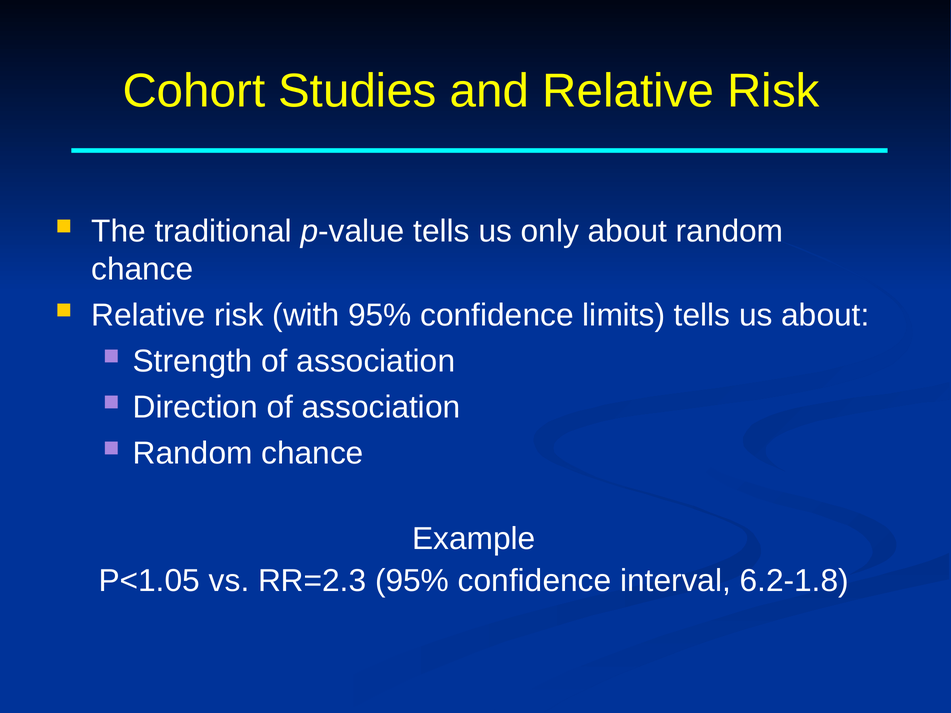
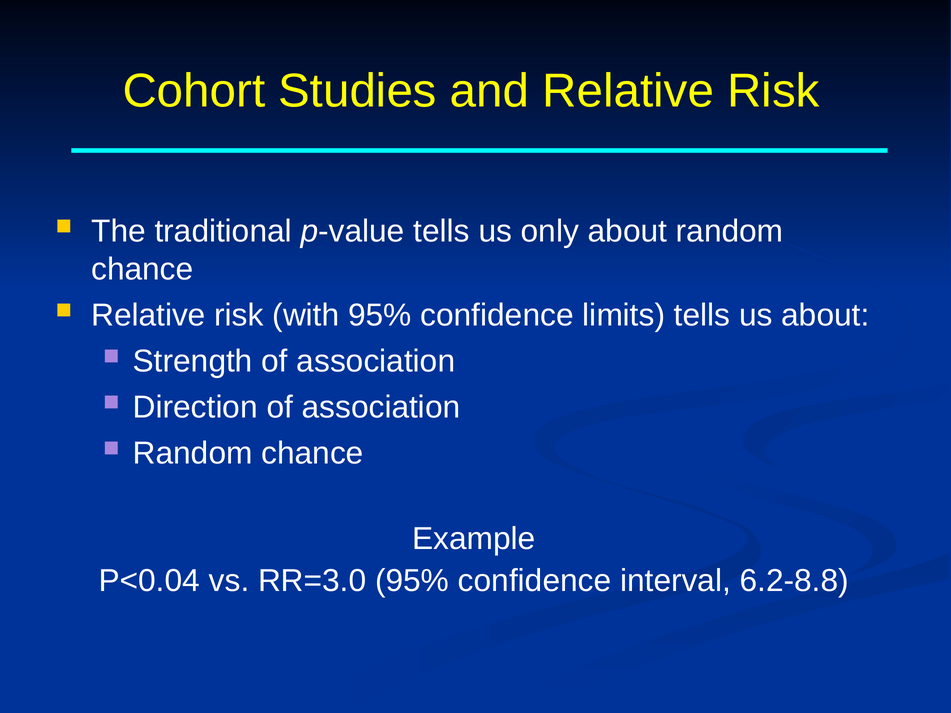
P<1.05: P<1.05 -> P<0.04
RR=2.3: RR=2.3 -> RR=3.0
6.2-1.8: 6.2-1.8 -> 6.2-8.8
